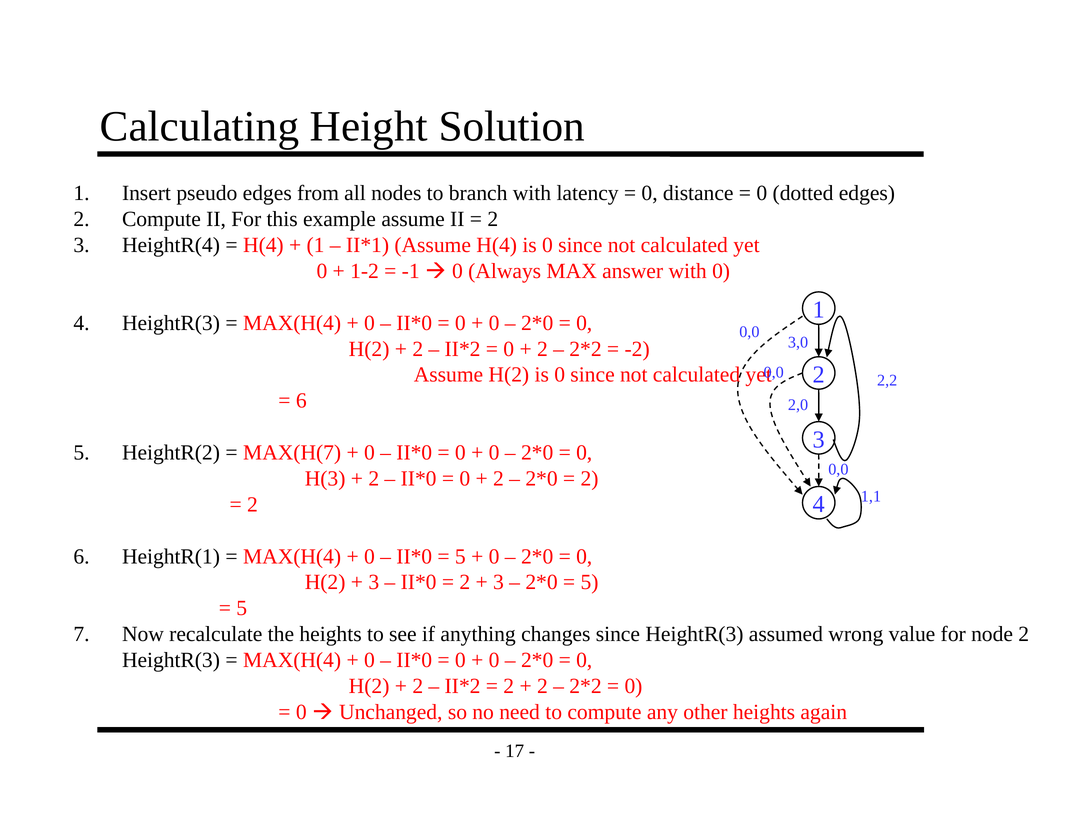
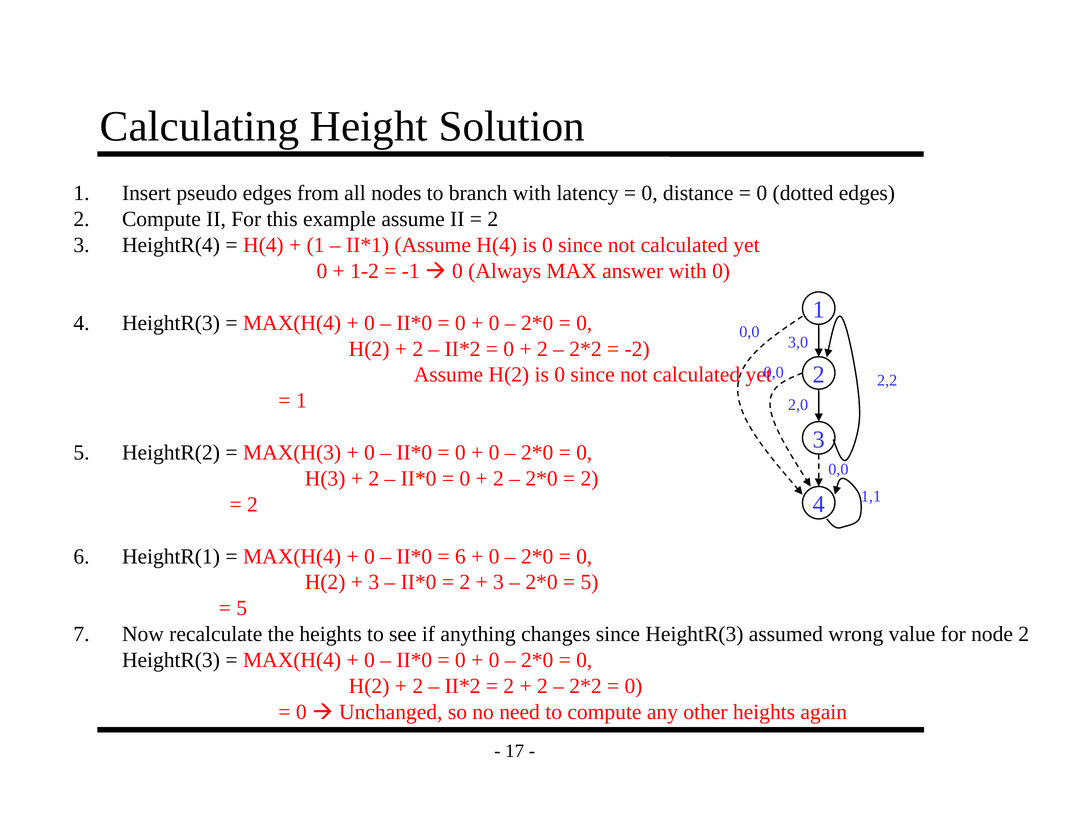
6 at (301, 401): 6 -> 1
MAX(H(7: MAX(H(7 -> MAX(H(3
5 at (460, 556): 5 -> 6
